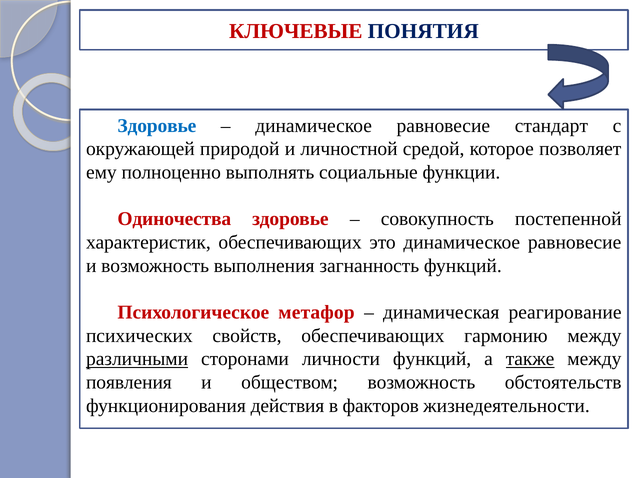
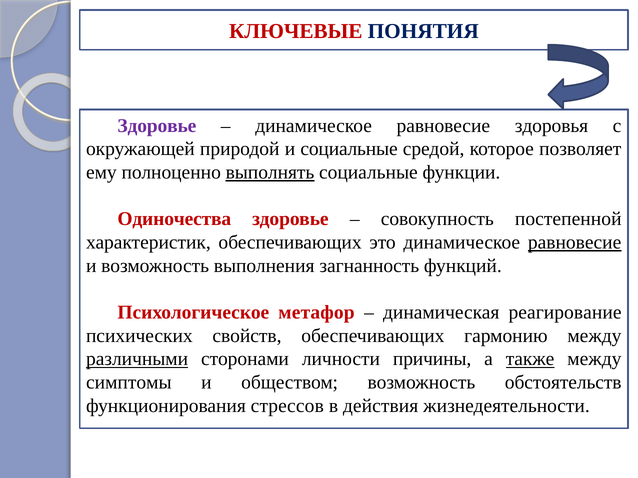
Здоровье at (157, 126) colour: blue -> purple
стандарт: стандарт -> здоровья
и личностной: личностной -> социальные
выполнять underline: none -> present
равновесие at (575, 243) underline: none -> present
личности функций: функций -> причины
появления: появления -> симптомы
действия: действия -> стрессов
факторов: факторов -> действия
